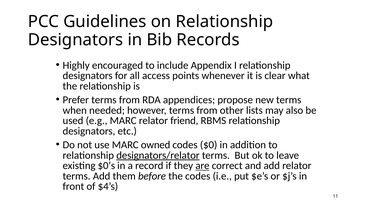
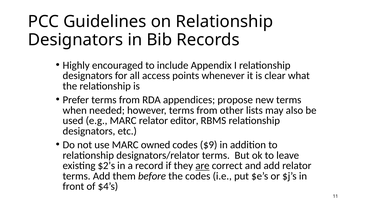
friend: friend -> editor
$0: $0 -> $9
designators/relator underline: present -> none
$0’s: $0’s -> $2’s
